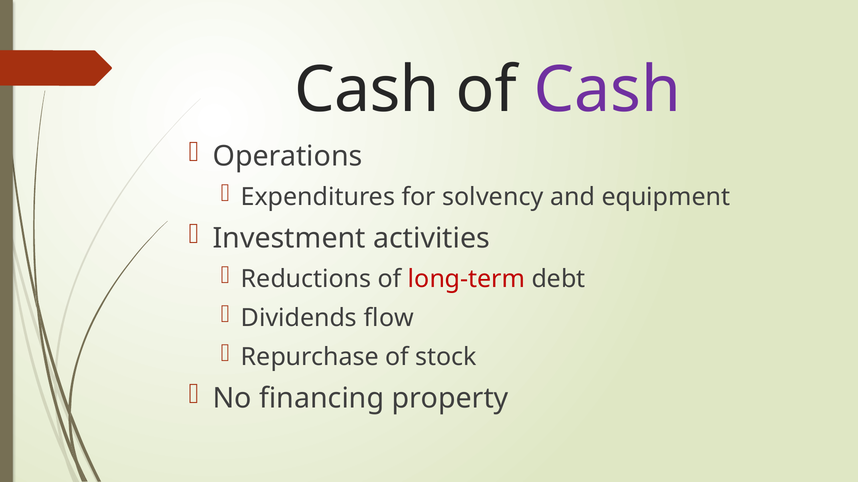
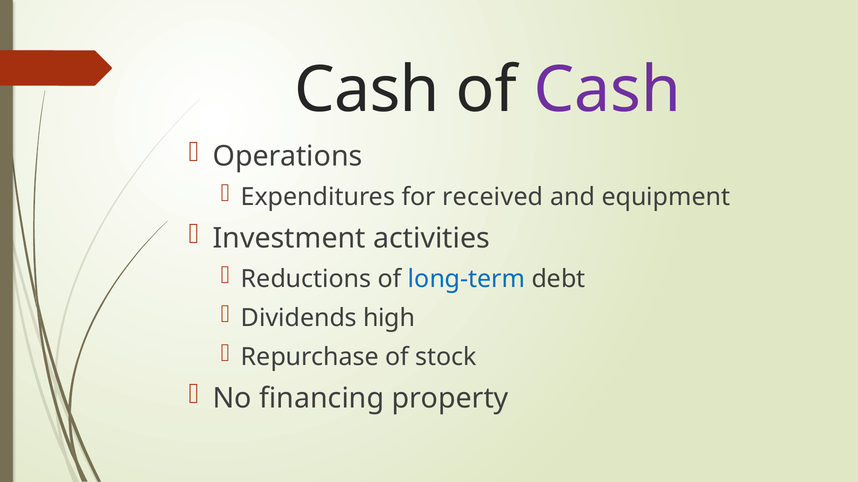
solvency: solvency -> received
long-term colour: red -> blue
flow: flow -> high
